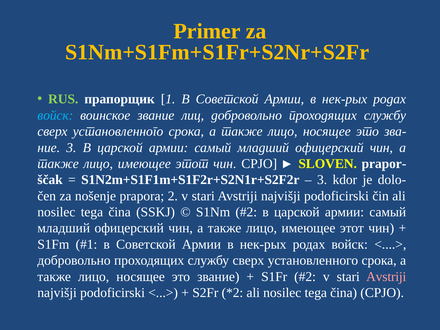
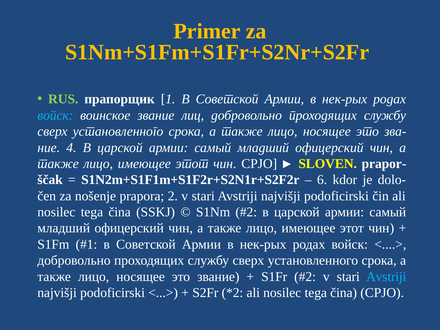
3 at (71, 148): 3 -> 4
3 at (322, 180): 3 -> 6
Avstriji at (386, 277) colour: pink -> light blue
